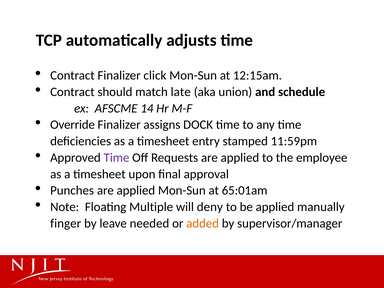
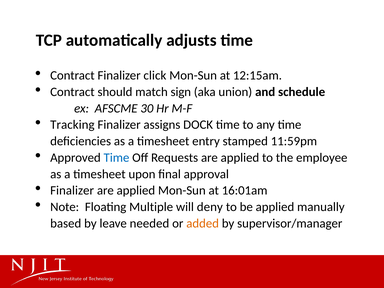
late: late -> sign
14: 14 -> 30
Override: Override -> Tracking
Time at (116, 158) colour: purple -> blue
Punches at (72, 190): Punches -> Finalizer
65:01am: 65:01am -> 16:01am
finger: finger -> based
